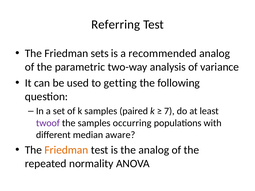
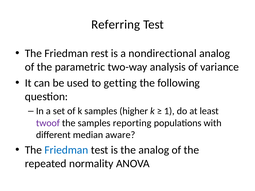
sets: sets -> rest
recommended: recommended -> nondirectional
paired: paired -> higher
7: 7 -> 1
occurring: occurring -> reporting
Friedman at (66, 150) colour: orange -> blue
